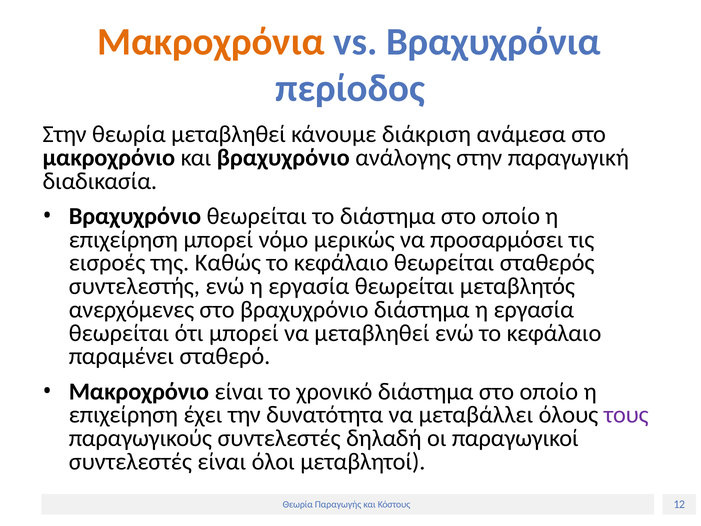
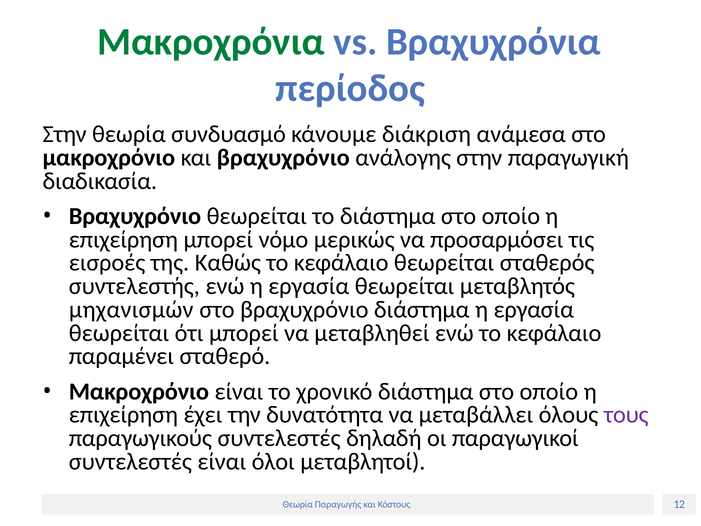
Μακροχρόνια colour: orange -> green
θεωρία μεταβληθεί: μεταβληθεί -> συνδυασμό
ανερχόμενες: ανερχόμενες -> μηχανισμών
